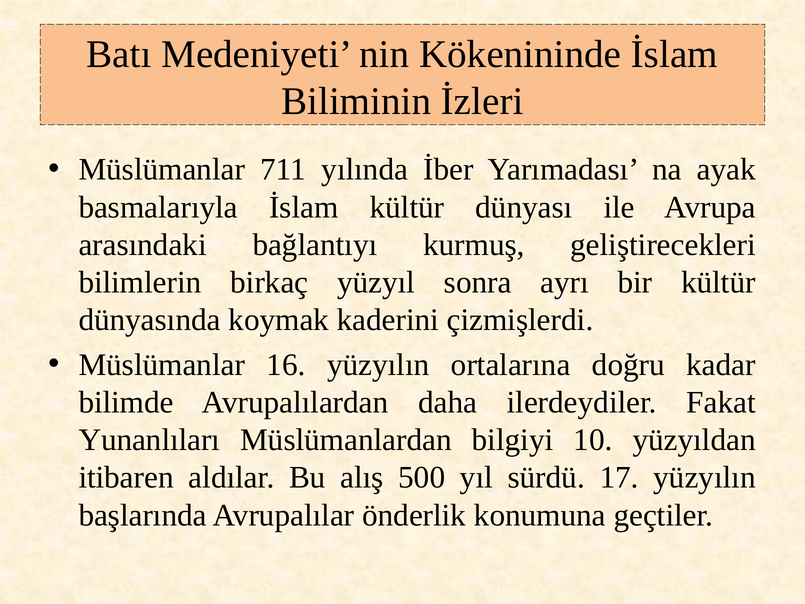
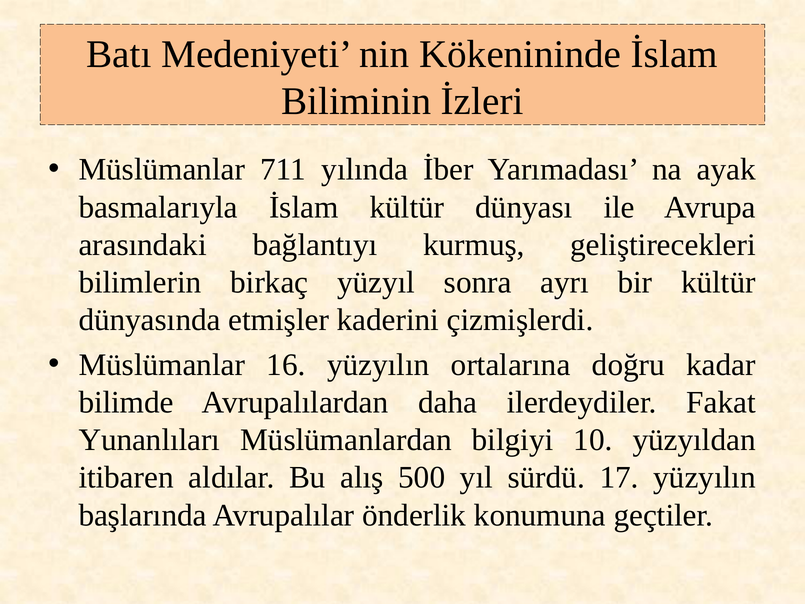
koymak: koymak -> etmişler
